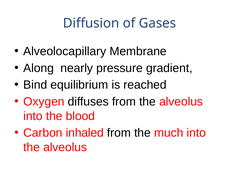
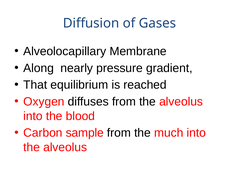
Bind: Bind -> That
inhaled: inhaled -> sample
